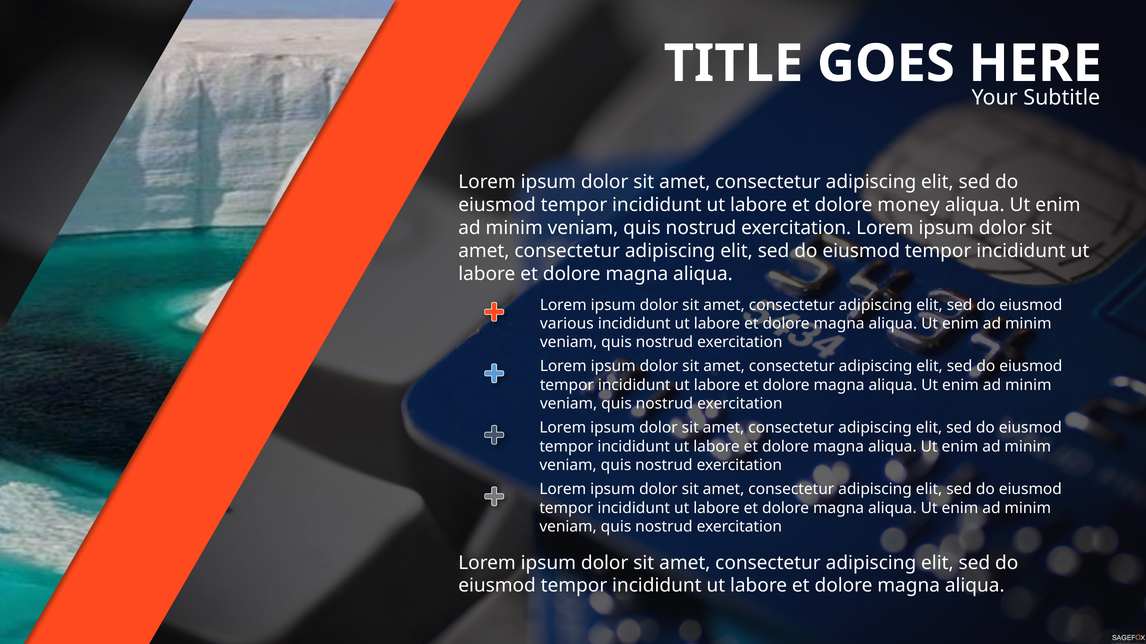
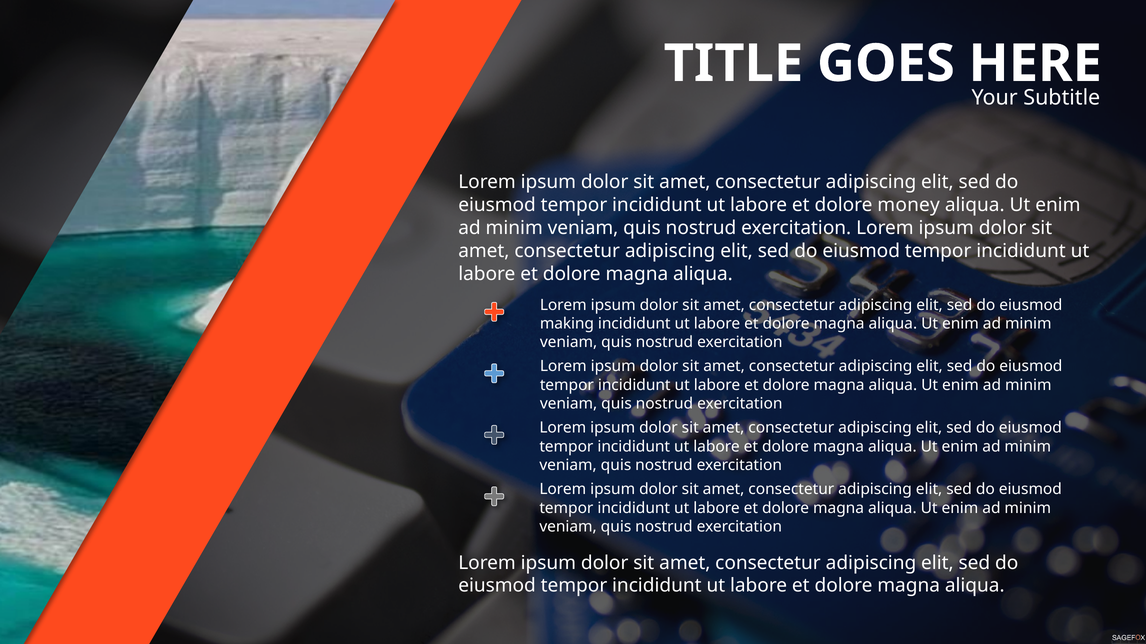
various: various -> making
